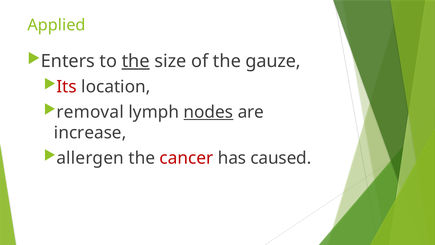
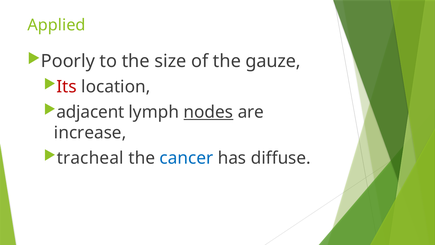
Enters: Enters -> Poorly
the at (136, 61) underline: present -> none
removal: removal -> adjacent
allergen: allergen -> tracheal
cancer colour: red -> blue
caused: caused -> diffuse
